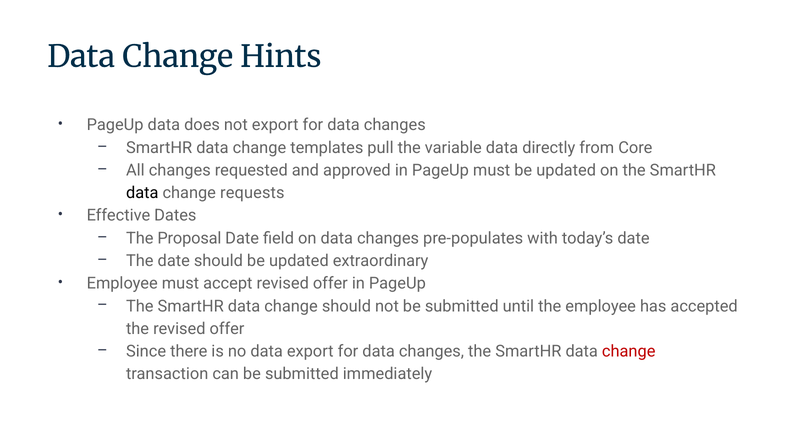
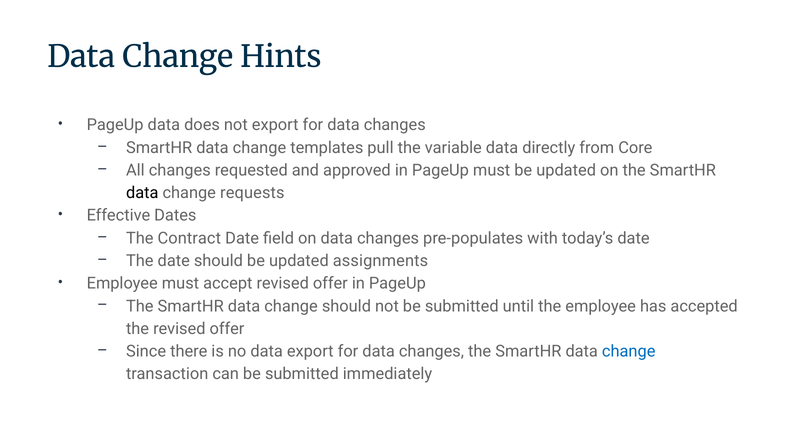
Proposal: Proposal -> Contract
extraordinary: extraordinary -> assignments
change at (629, 352) colour: red -> blue
